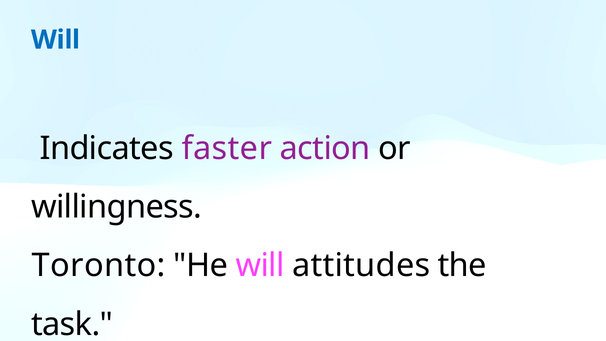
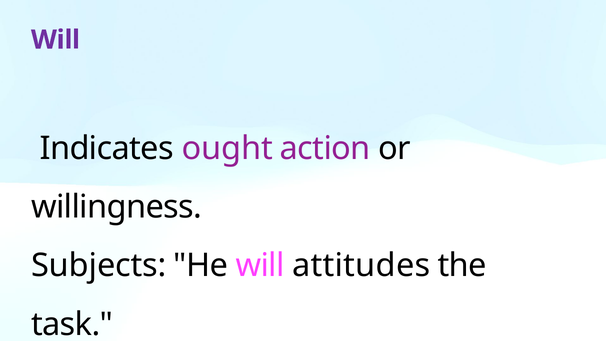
Will at (56, 40) colour: blue -> purple
faster: faster -> ought
Toronto: Toronto -> Subjects
